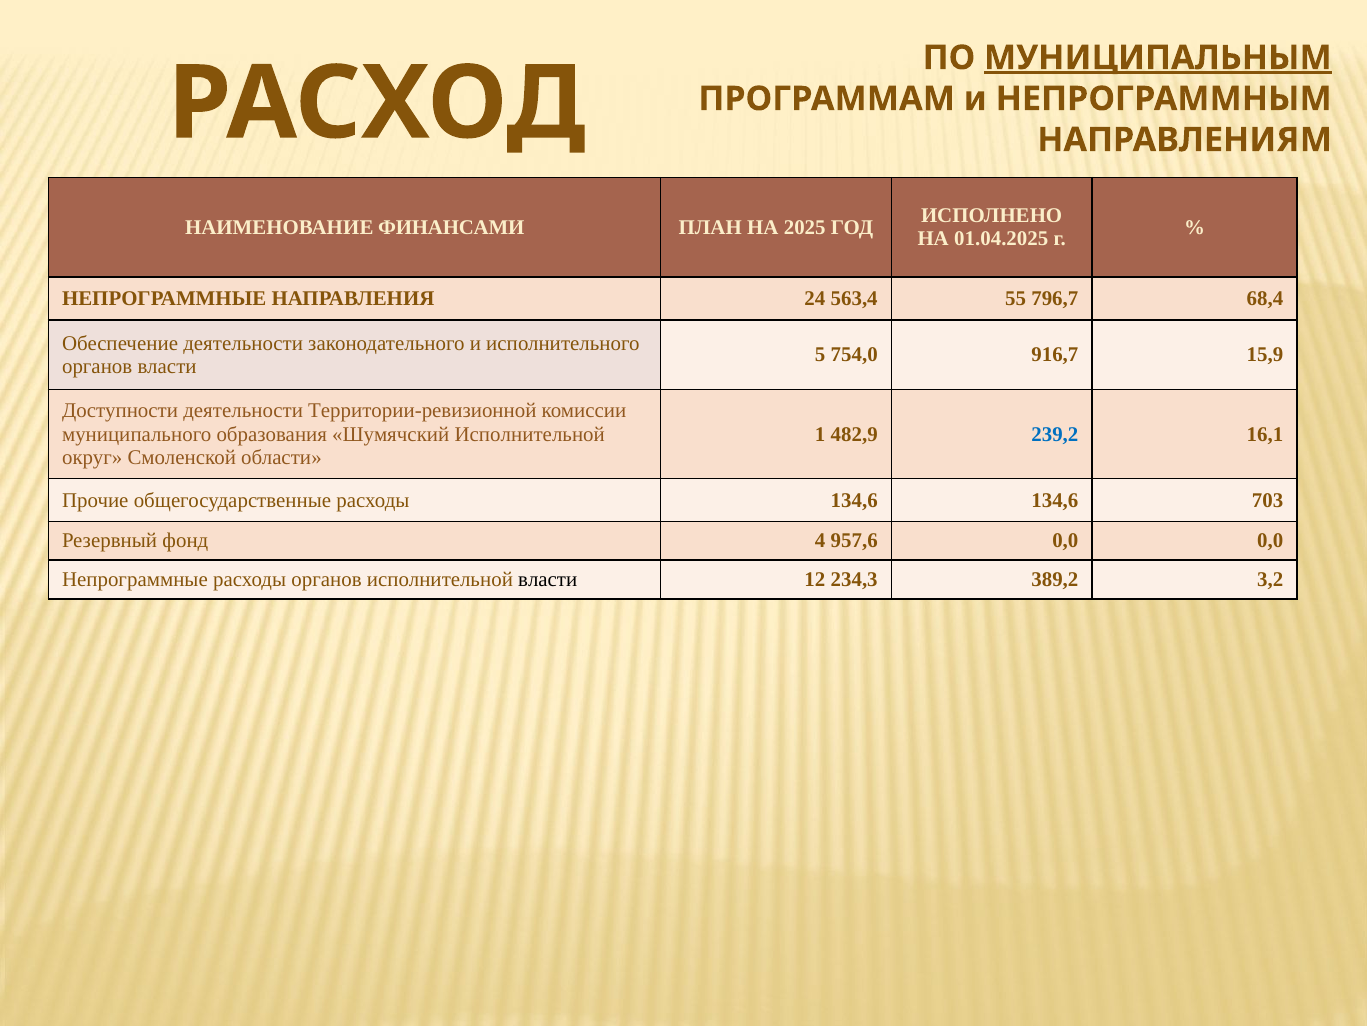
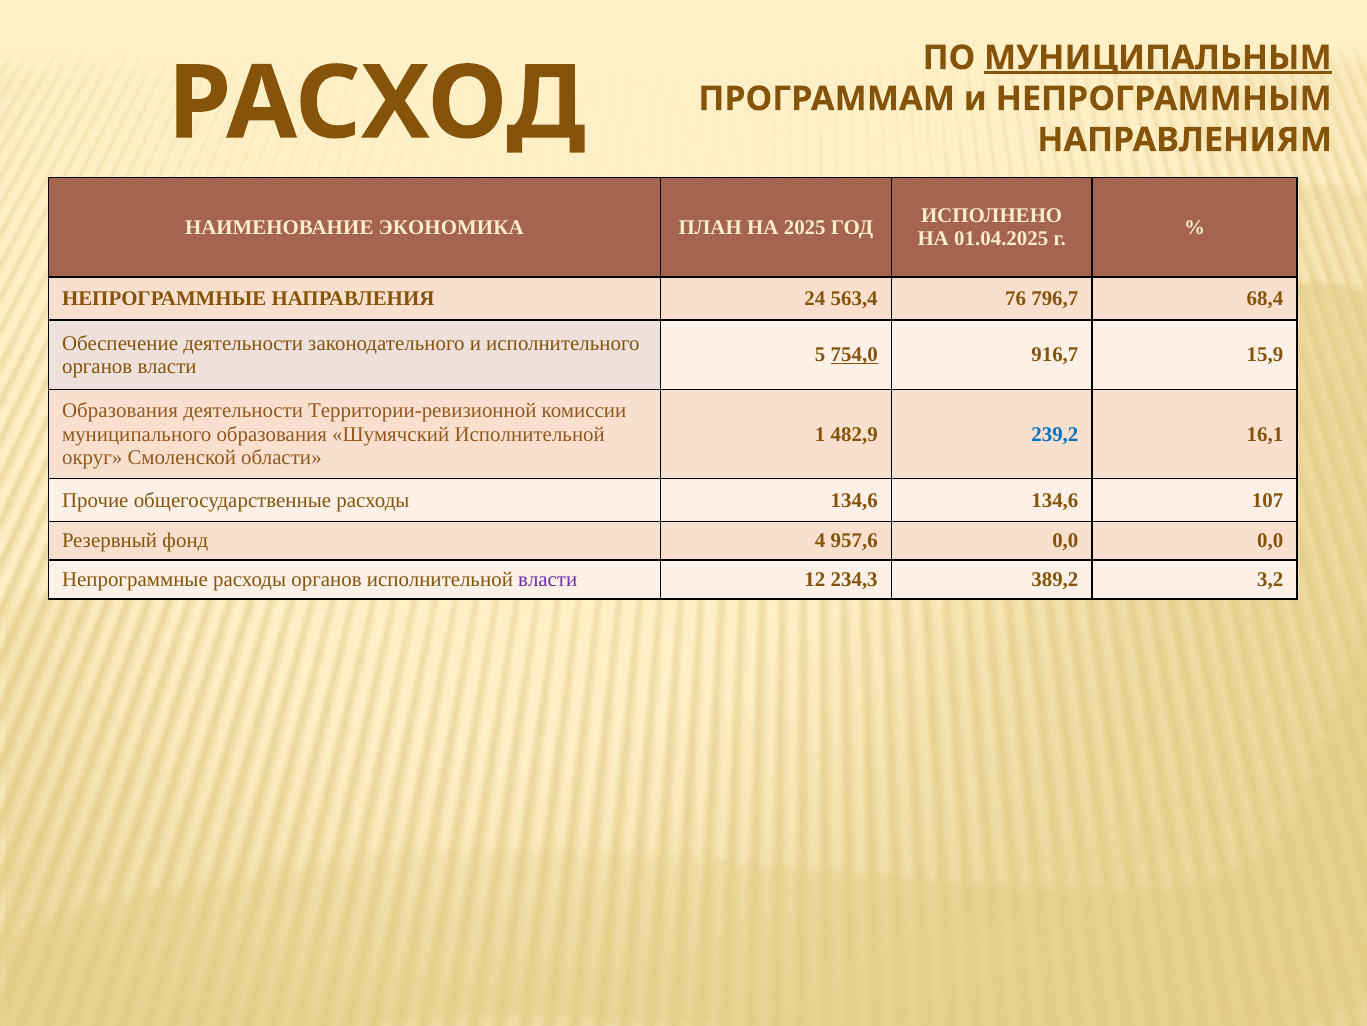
ФИНАНСАМИ: ФИНАНСАМИ -> ЭКОНОМИКА
55: 55 -> 76
754,0 underline: none -> present
Доступности at (120, 411): Доступности -> Образования
703: 703 -> 107
власти at (548, 579) colour: black -> purple
